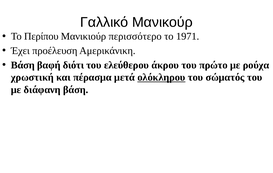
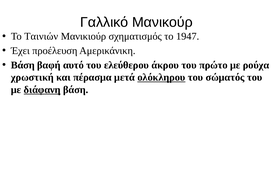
Περίπου: Περίπου -> Ταινιών
περισσότερο: περισσότερο -> σχηματισμός
1971: 1971 -> 1947
διότι: διότι -> αυτό
διάφανη underline: none -> present
